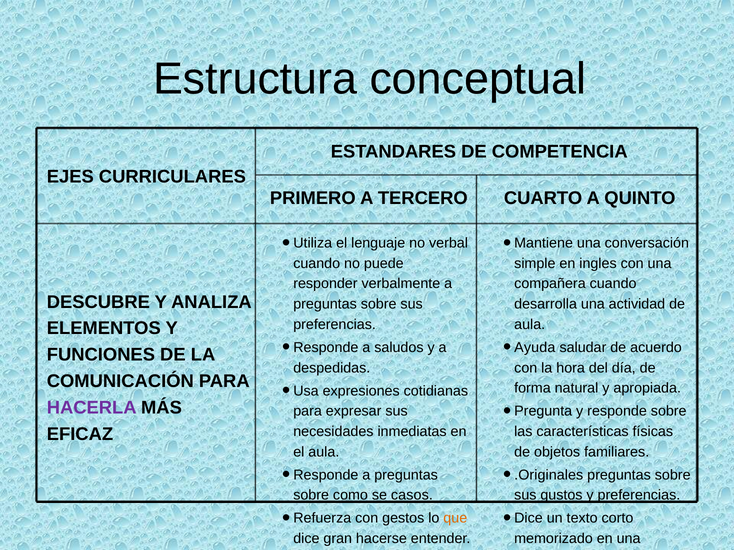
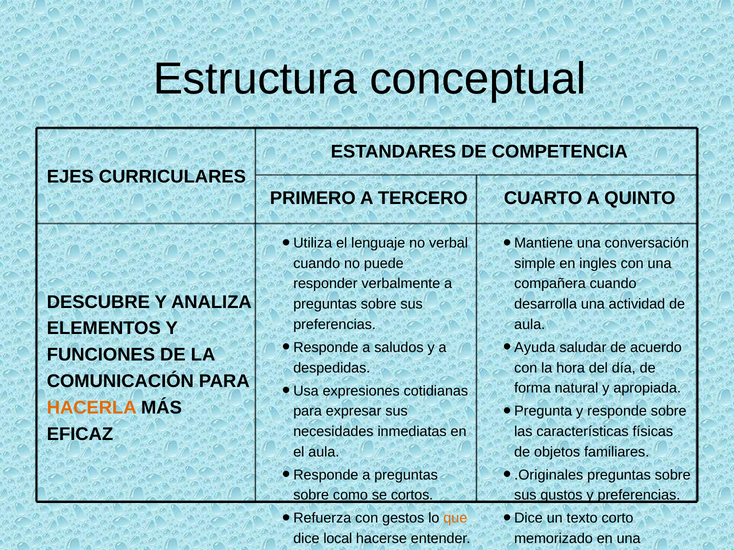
HACERLA colour: purple -> orange
casos: casos -> cortos
gran: gran -> local
